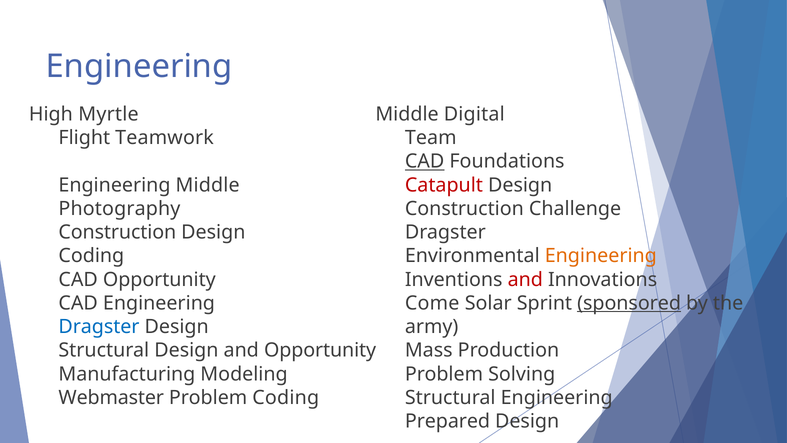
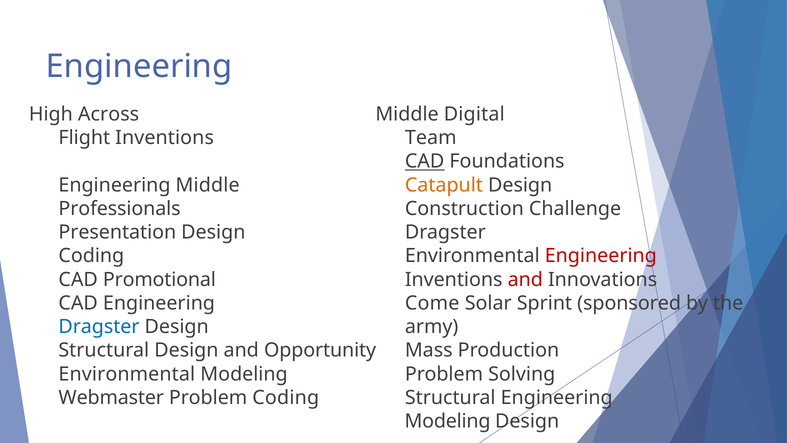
Myrtle: Myrtle -> Across
Flight Teamwork: Teamwork -> Inventions
Catapult colour: red -> orange
Photography: Photography -> Professionals
Construction at (117, 232): Construction -> Presentation
Engineering at (601, 256) colour: orange -> red
CAD Opportunity: Opportunity -> Promotional
sponsored underline: present -> none
Manufacturing at (127, 374): Manufacturing -> Environmental
Prepared at (447, 421): Prepared -> Modeling
